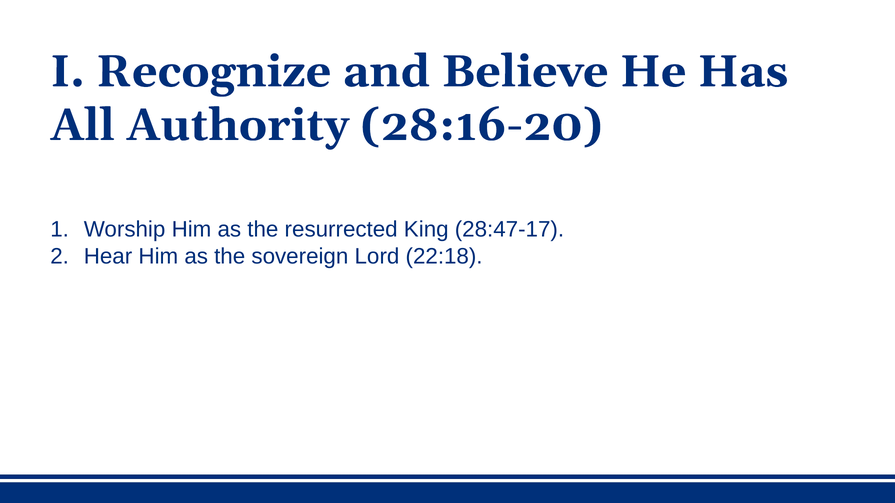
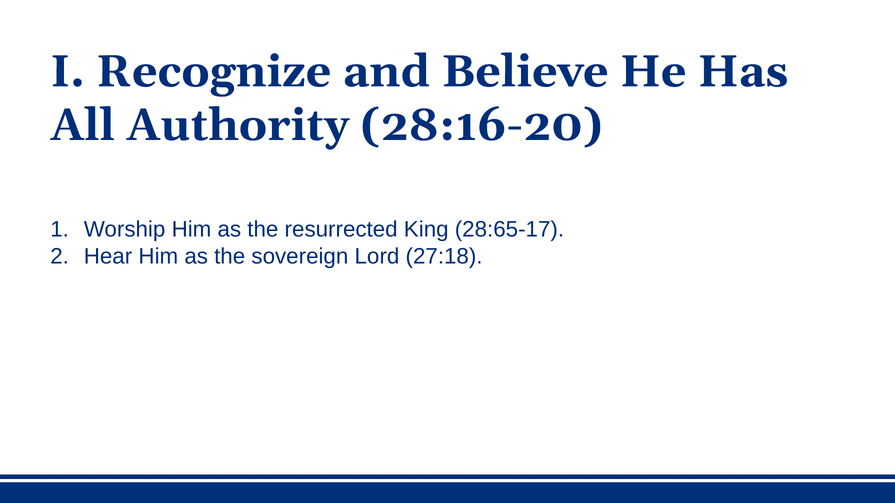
28:47-17: 28:47-17 -> 28:65-17
22:18: 22:18 -> 27:18
